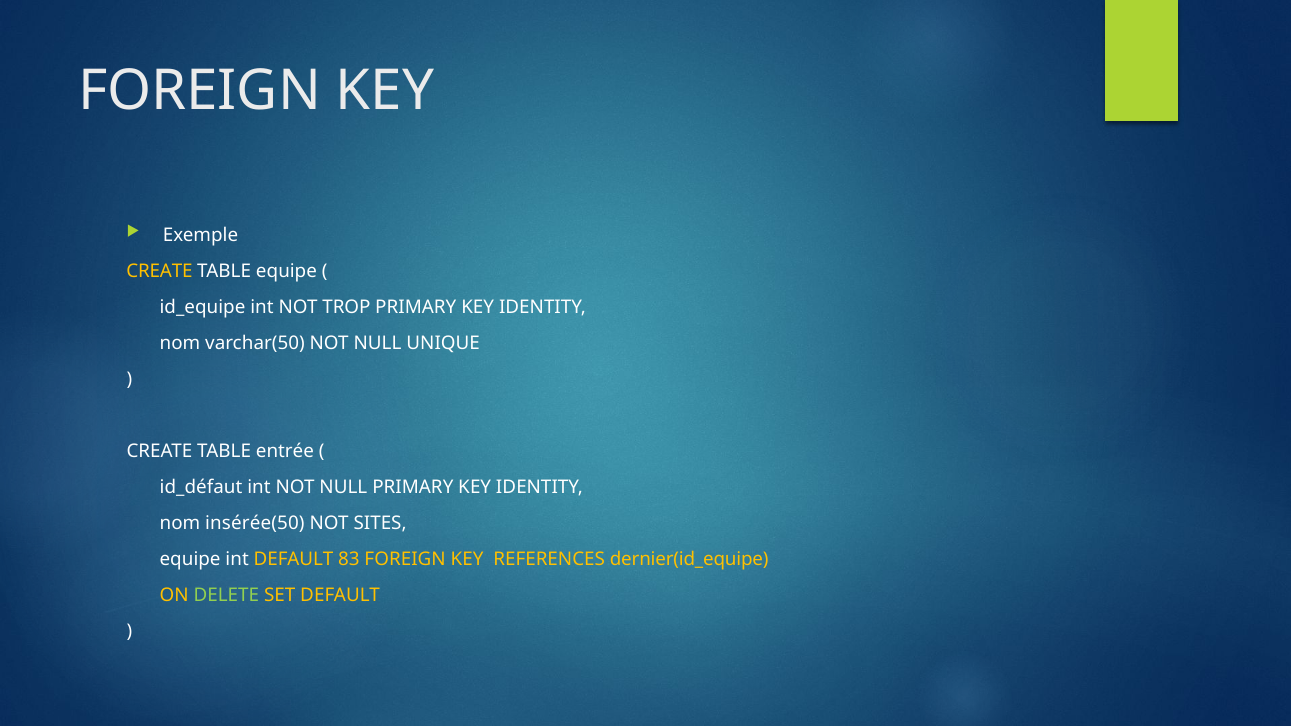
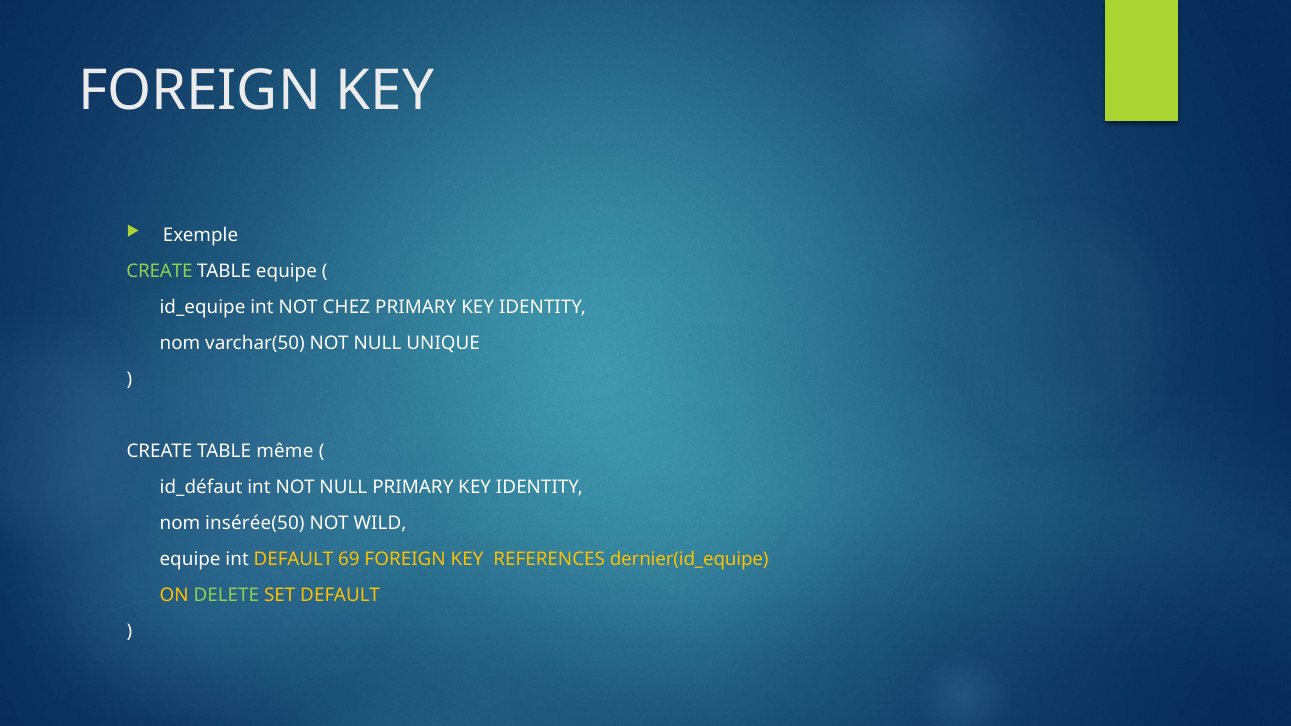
CREATE at (160, 271) colour: yellow -> light green
TROP: TROP -> CHEZ
entrée: entrée -> même
SITES: SITES -> WILD
83: 83 -> 69
